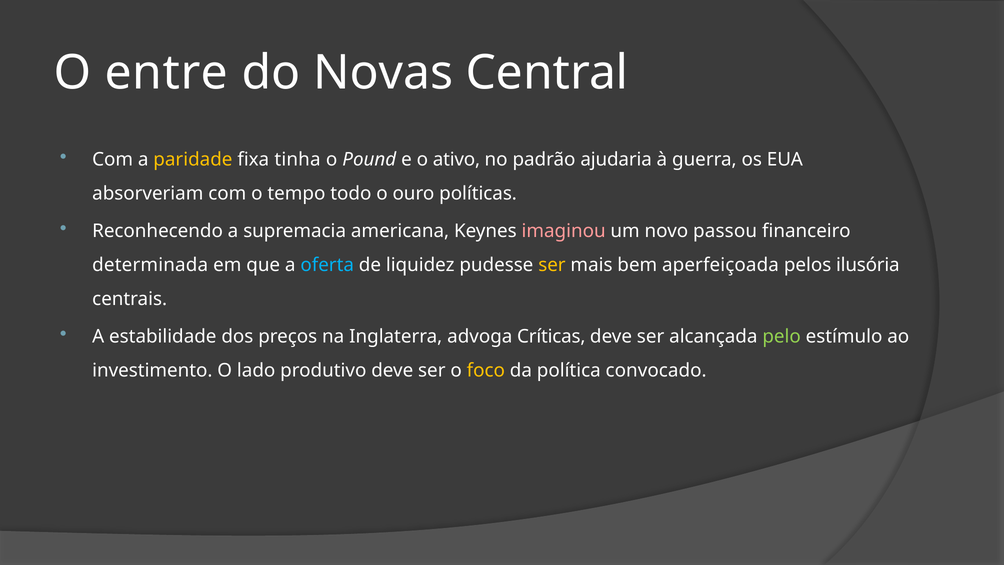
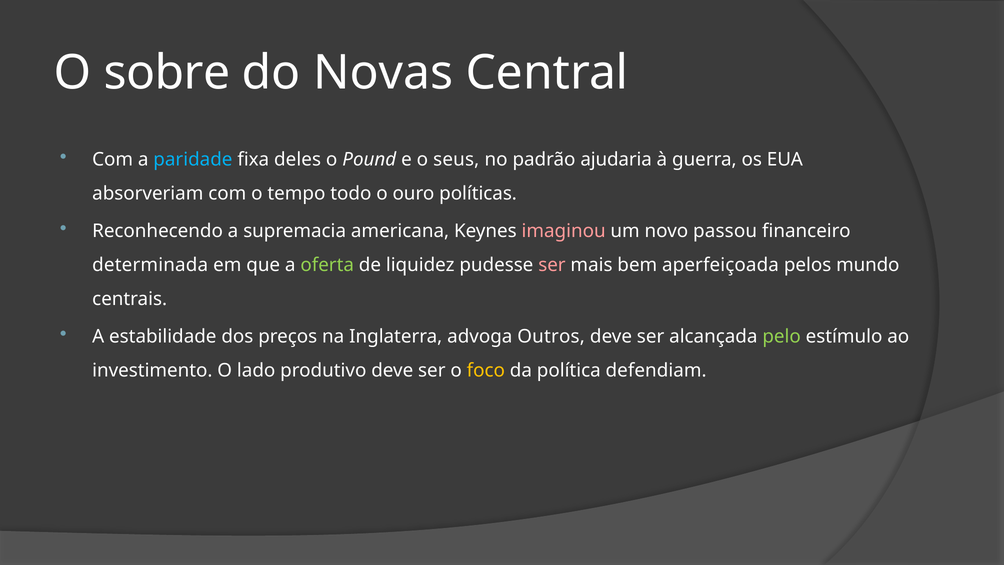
entre: entre -> sobre
paridade colour: yellow -> light blue
tinha: tinha -> deles
ativo: ativo -> seus
oferta colour: light blue -> light green
ser at (552, 265) colour: yellow -> pink
ilusória: ilusória -> mundo
Críticas: Críticas -> Outros
convocado: convocado -> defendiam
